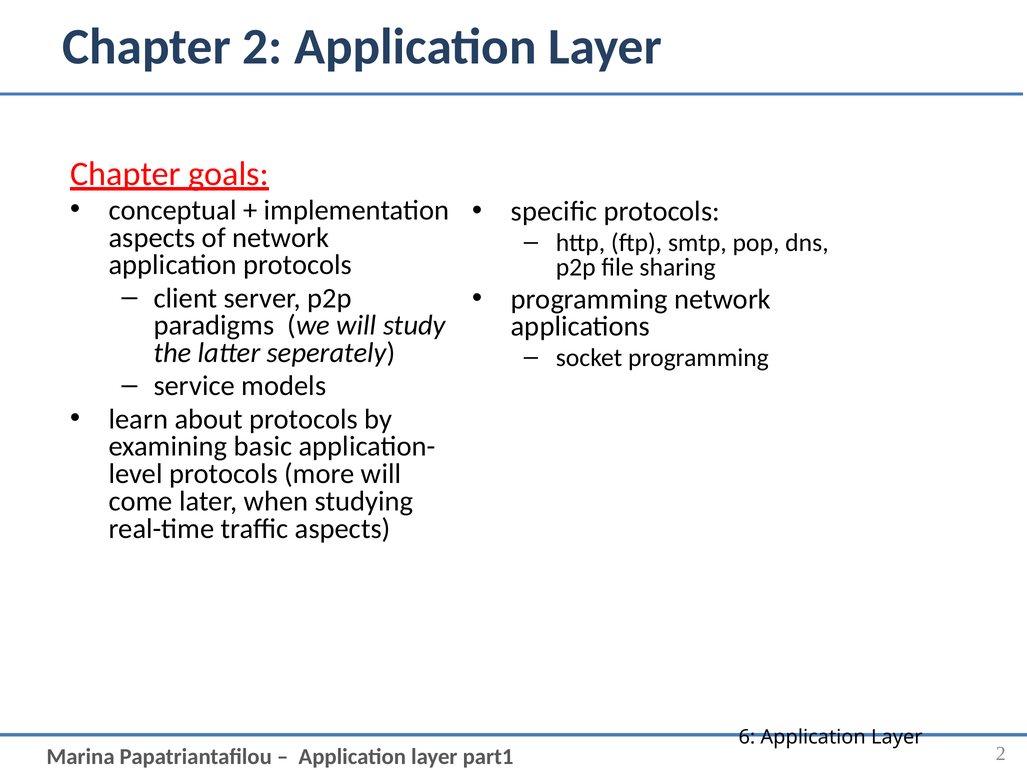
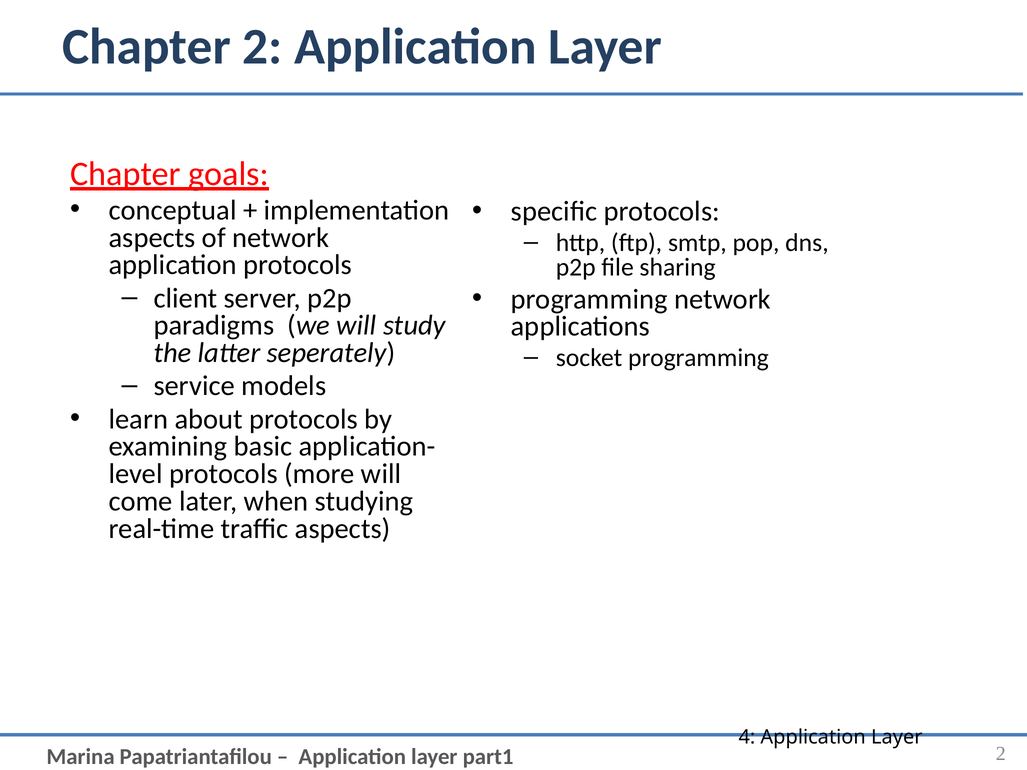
6: 6 -> 4
